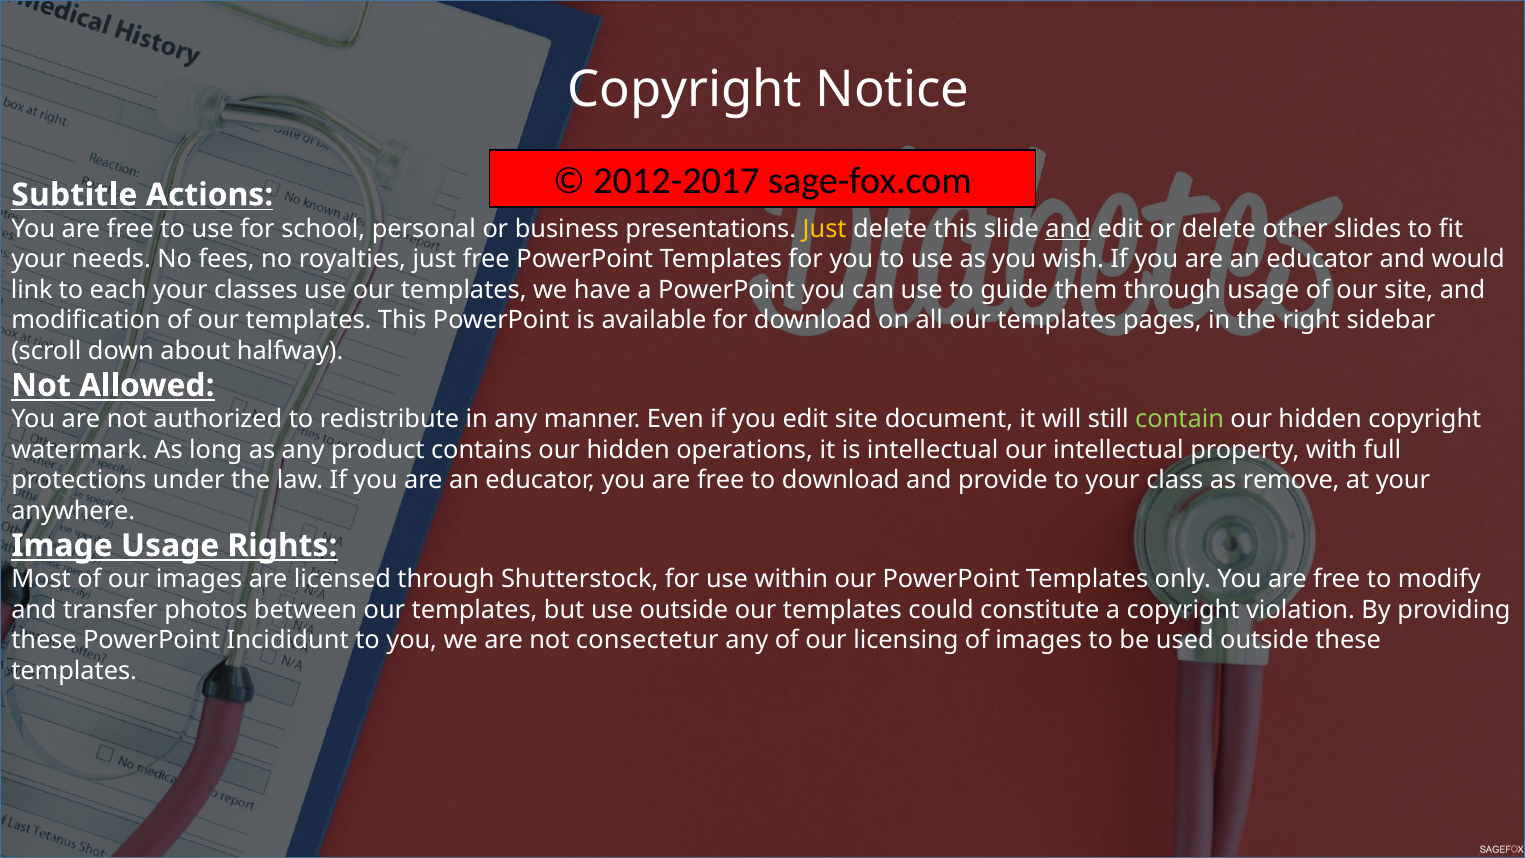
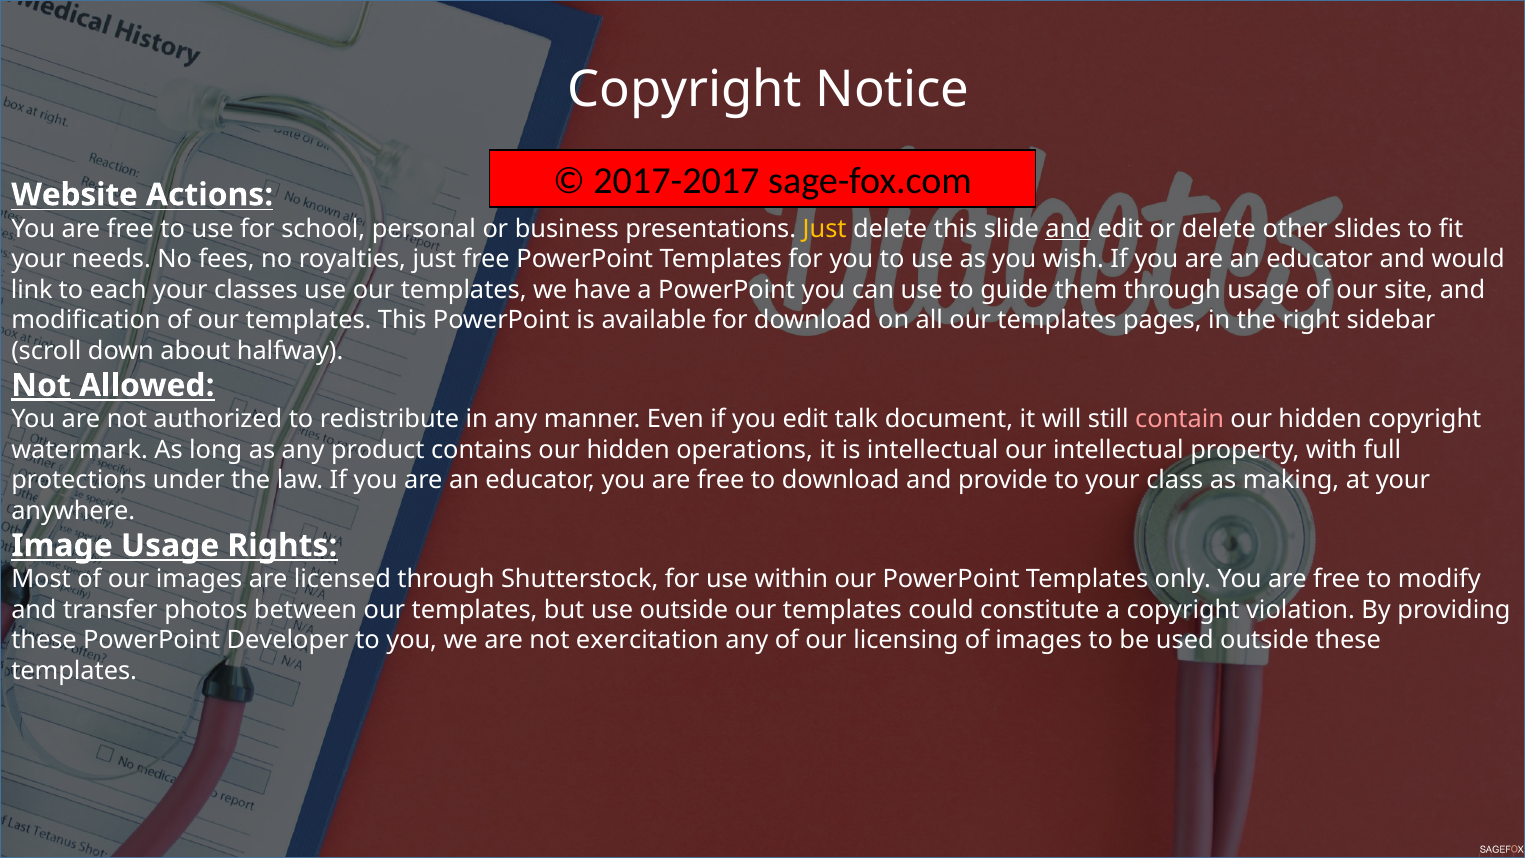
2012-2017: 2012-2017 -> 2017-2017
Subtitle: Subtitle -> Website
Not at (41, 385) underline: none -> present
edit site: site -> talk
contain colour: light green -> pink
remove: remove -> making
Incididunt: Incididunt -> Developer
consectetur: consectetur -> exercitation
